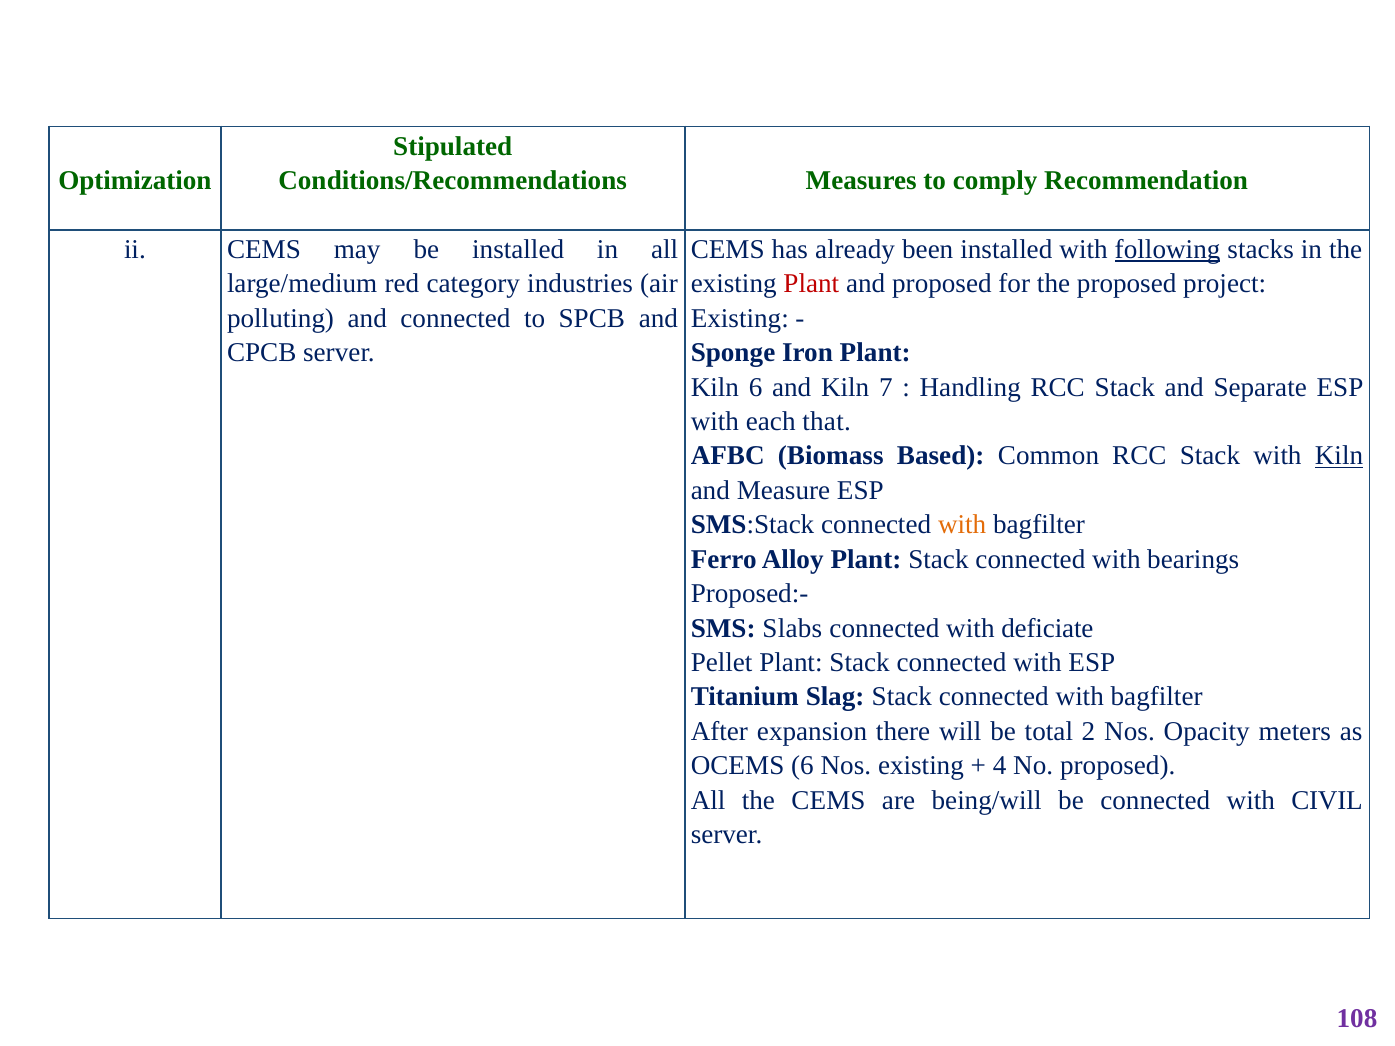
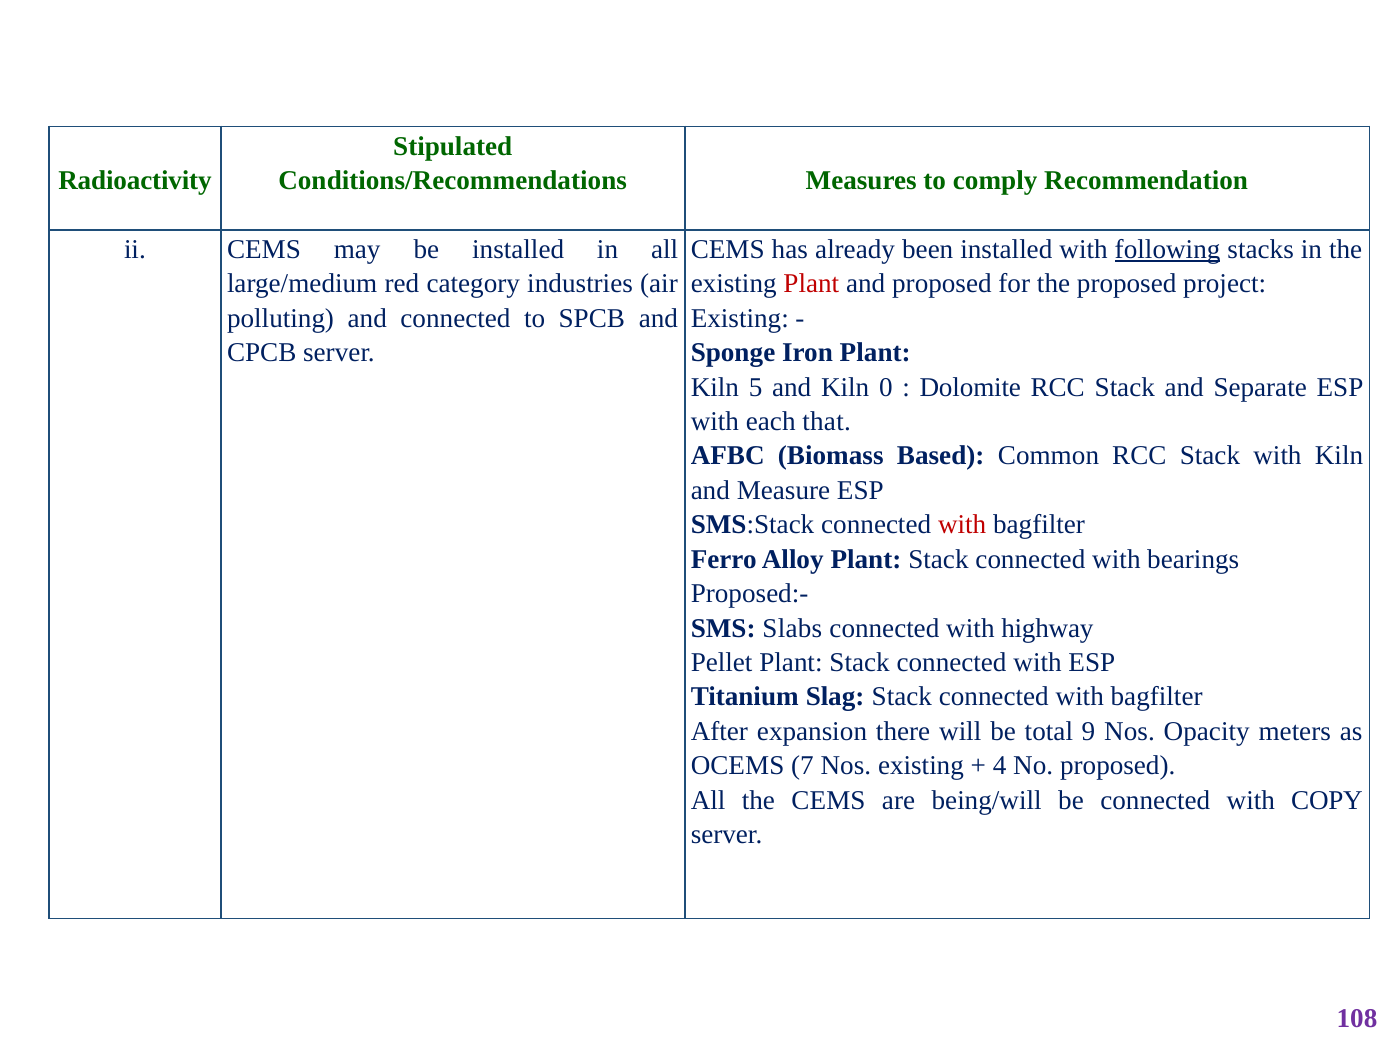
Optimization: Optimization -> Radioactivity
Kiln 6: 6 -> 5
7: 7 -> 0
Handling: Handling -> Dolomite
Kiln at (1339, 456) underline: present -> none
with at (962, 525) colour: orange -> red
deficiate: deficiate -> highway
2: 2 -> 9
OCEMS 6: 6 -> 7
CIVIL: CIVIL -> COPY
